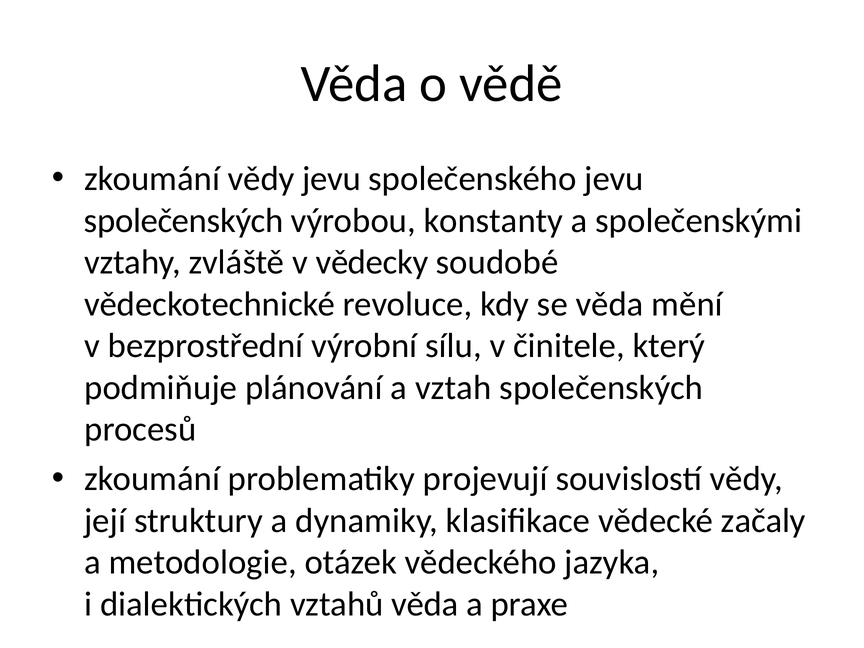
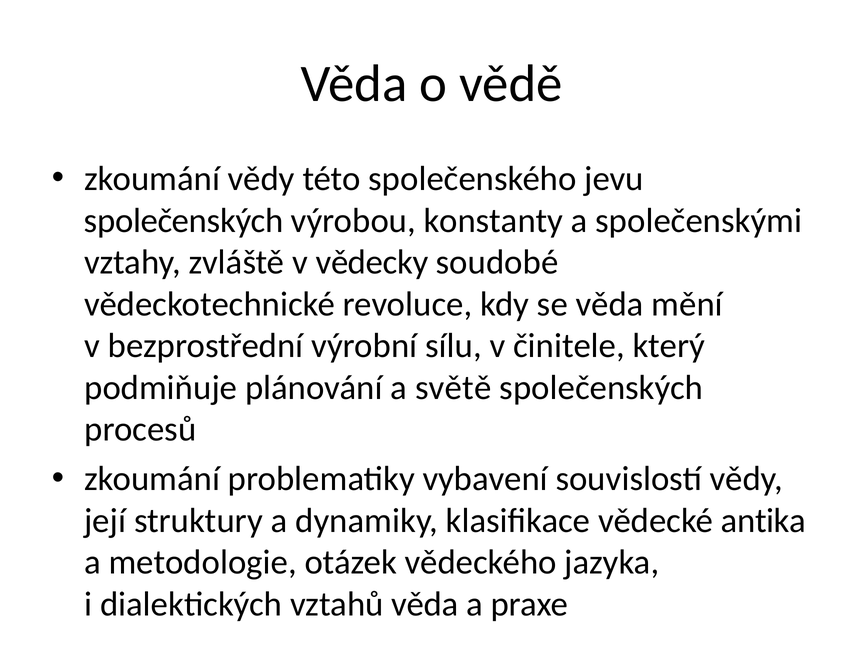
vědy jevu: jevu -> této
vztah: vztah -> světě
projevují: projevují -> vybavení
začaly: začaly -> antika
